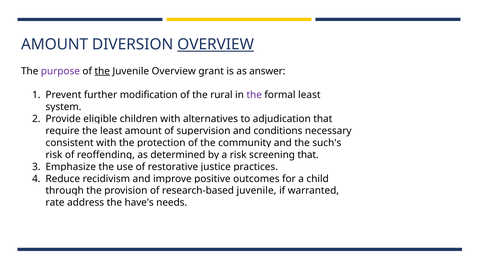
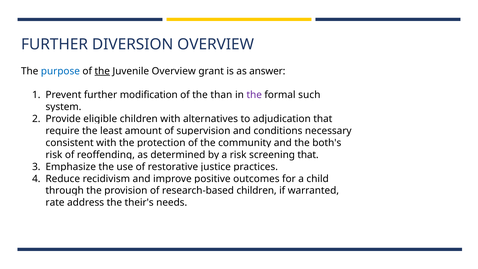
AMOUNT at (55, 44): AMOUNT -> FURTHER
OVERVIEW at (216, 44) underline: present -> none
purpose colour: purple -> blue
rural: rural -> than
formal least: least -> such
such's: such's -> both's
research-based juvenile: juvenile -> children
have's: have's -> their's
